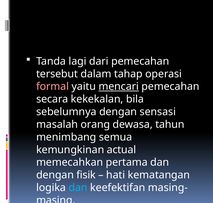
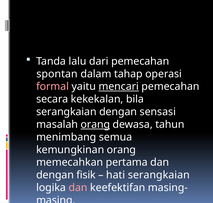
lagi: lagi -> lalu
tersebut: tersebut -> spontan
sebelumnya at (66, 112): sebelumnya -> serangkaian
orang at (95, 124) underline: none -> present
kemungkinan actual: actual -> orang
hati kematangan: kematangan -> serangkaian
dan at (78, 187) colour: light blue -> pink
